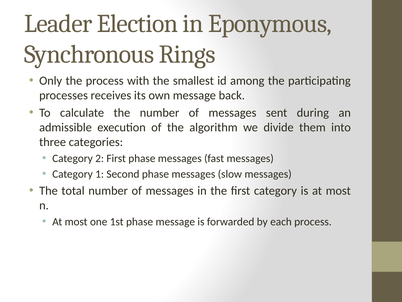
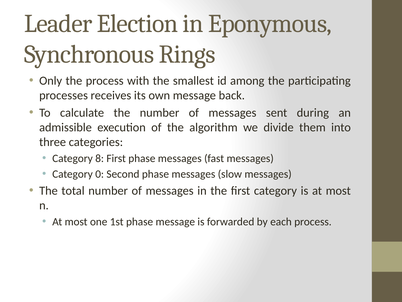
2: 2 -> 8
1: 1 -> 0
